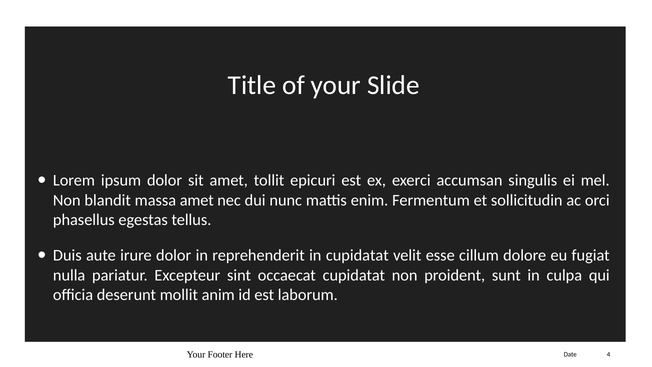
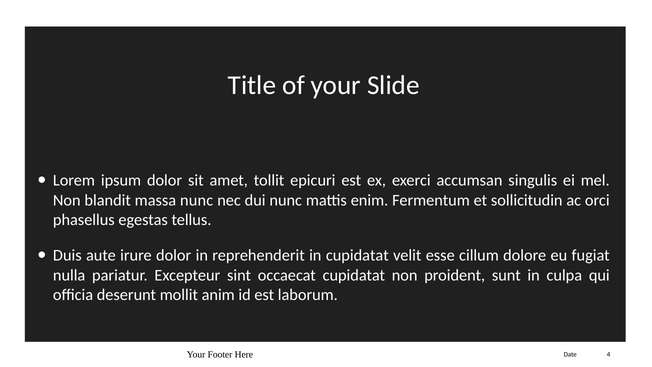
massa amet: amet -> nunc
